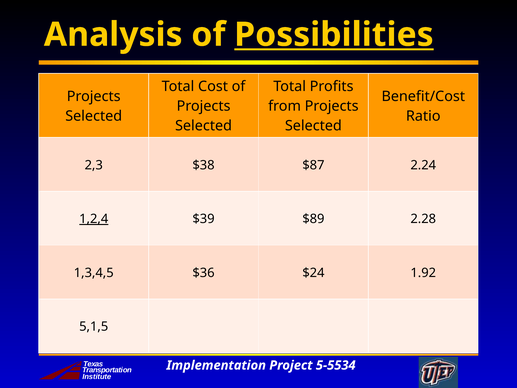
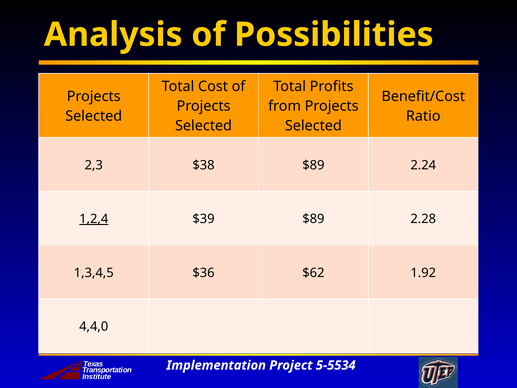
Possibilities underline: present -> none
$38 $87: $87 -> $89
$24: $24 -> $62
5,1,5: 5,1,5 -> 4,4,0
